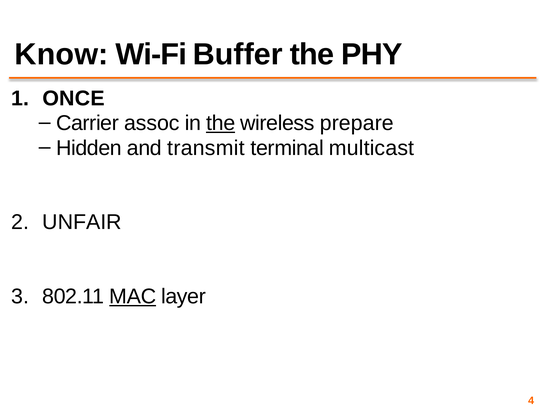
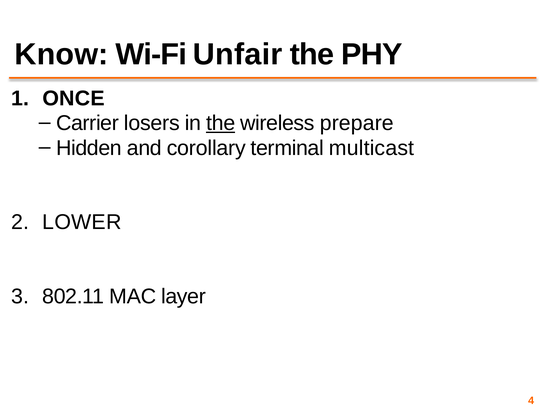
Buffer: Buffer -> Unfair
assoc: assoc -> losers
transmit: transmit -> corollary
UNFAIR: UNFAIR -> LOWER
MAC underline: present -> none
